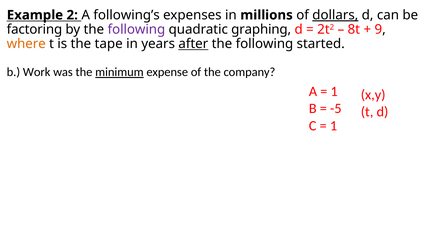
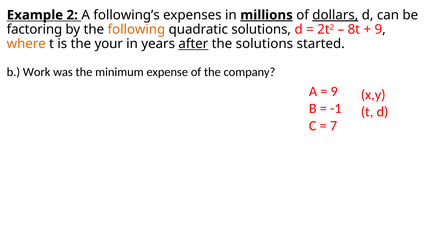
millions underline: none -> present
following at (136, 29) colour: purple -> orange
quadratic graphing: graphing -> solutions
tape: tape -> your
following at (264, 44): following -> solutions
minimum underline: present -> none
1 at (334, 91): 1 -> 9
-5: -5 -> -1
1 at (334, 125): 1 -> 7
